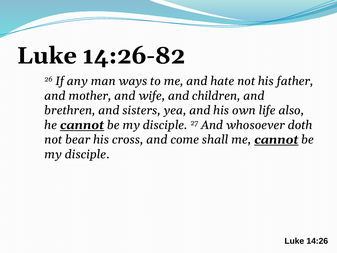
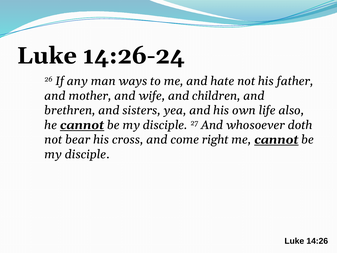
14:26-82: 14:26-82 -> 14:26-24
shall: shall -> right
